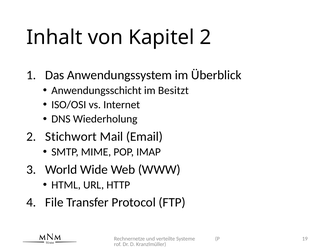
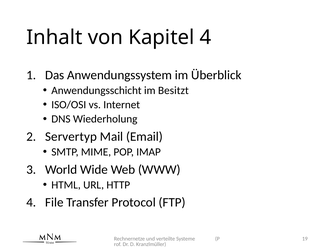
Kapitel 2: 2 -> 4
Stichwort: Stichwort -> Servertyp
